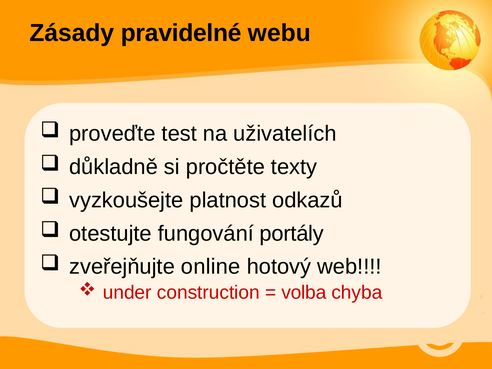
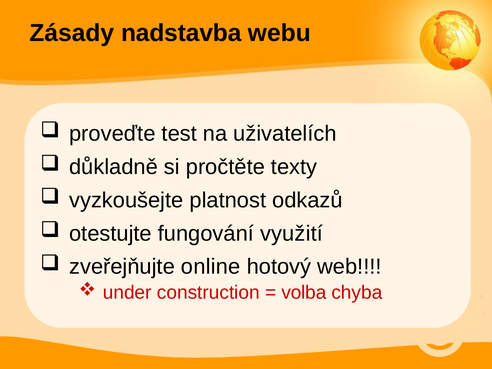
pravidelné: pravidelné -> nadstavba
portály: portály -> využití
